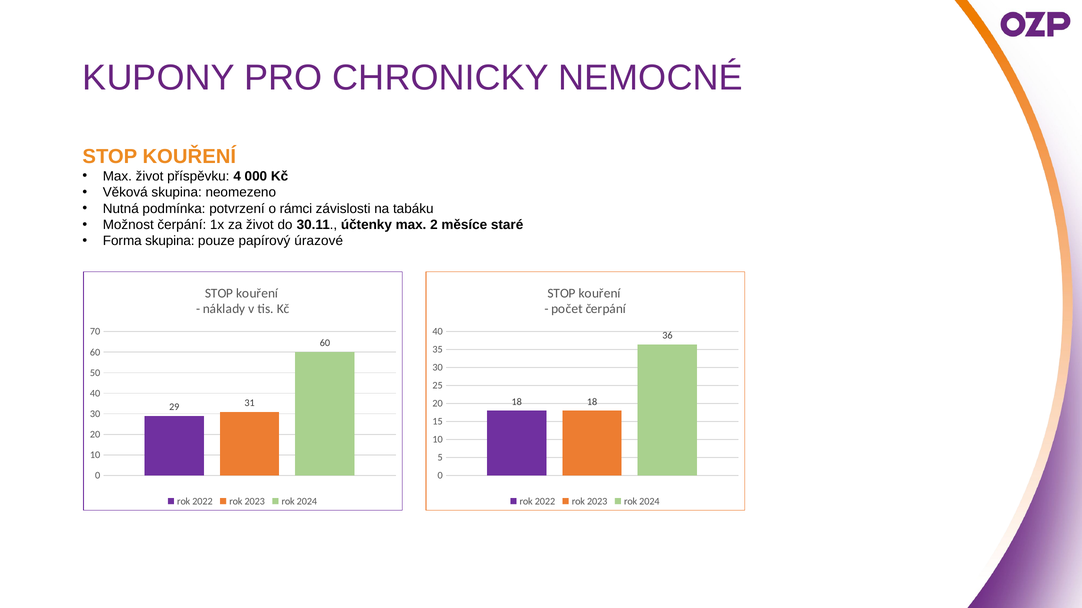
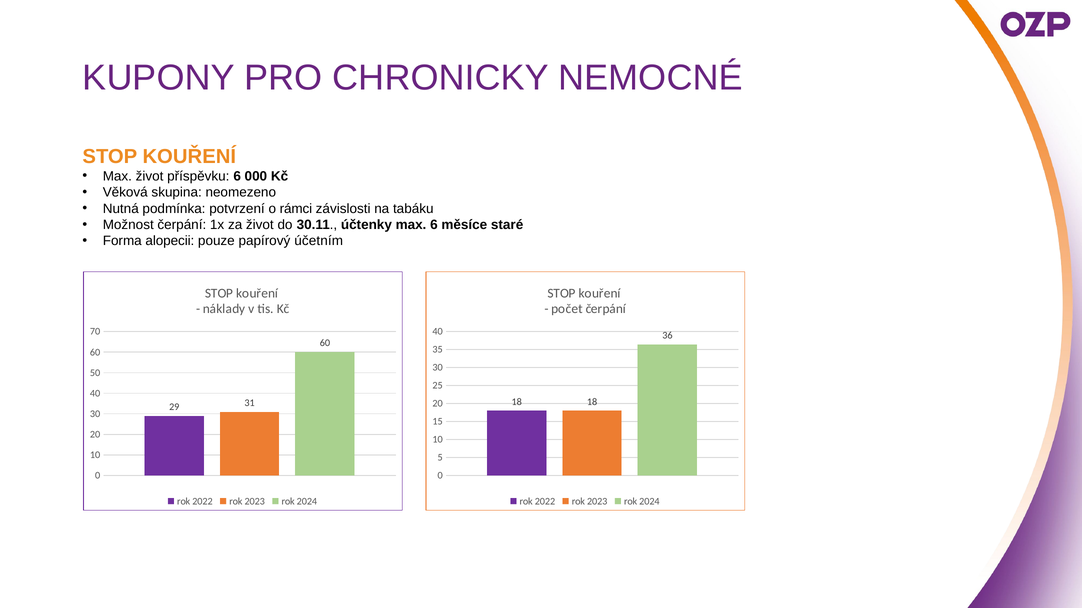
příspěvku 4: 4 -> 6
max 2: 2 -> 6
Forma skupina: skupina -> alopecii
úrazové: úrazové -> účetním
